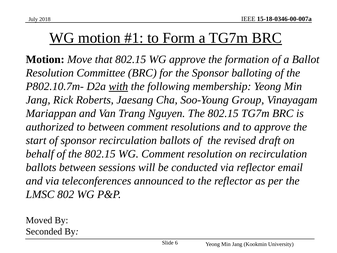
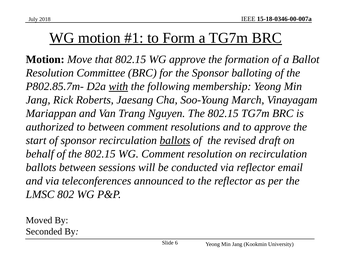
P802.10.7m-: P802.10.7m- -> P802.85.7m-
Group: Group -> March
ballots at (175, 140) underline: none -> present
